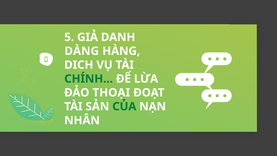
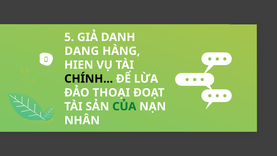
DÀNG: DÀNG -> DANG
DICH: DICH -> HIEN
CHÍNH… colour: green -> black
